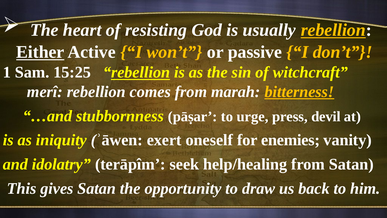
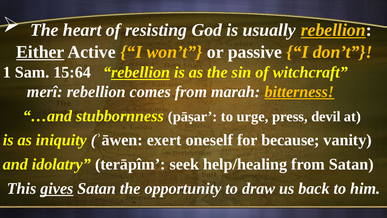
15:25: 15:25 -> 15:64
enemies: enemies -> because
gives underline: none -> present
